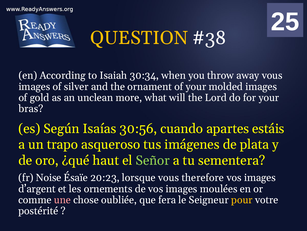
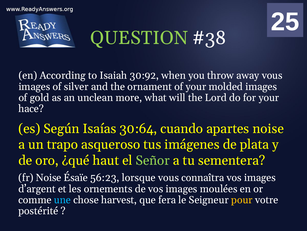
QUESTION colour: yellow -> light green
30:34: 30:34 -> 30:92
bras: bras -> hace
30:56: 30:56 -> 30:64
apartes estáis: estáis -> noise
20:23: 20:23 -> 56:23
therefore: therefore -> connaîtra
une colour: pink -> light blue
oubliée: oubliée -> harvest
